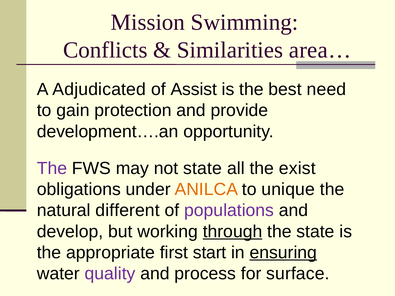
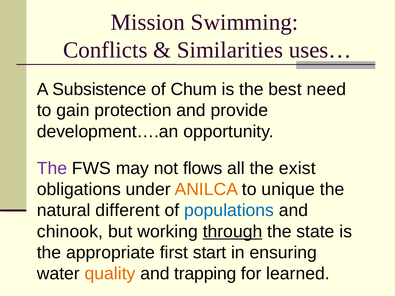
area…: area… -> uses…
Adjudicated: Adjudicated -> Subsistence
Assist: Assist -> Chum
not state: state -> flows
populations colour: purple -> blue
develop: develop -> chinook
ensuring underline: present -> none
quality colour: purple -> orange
process: process -> trapping
surface: surface -> learned
